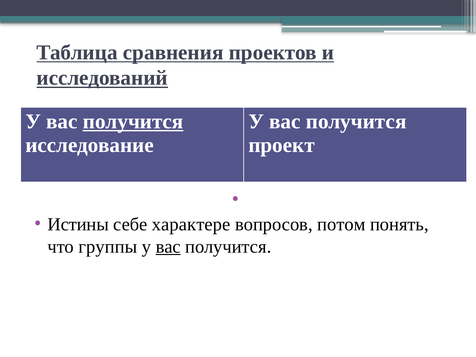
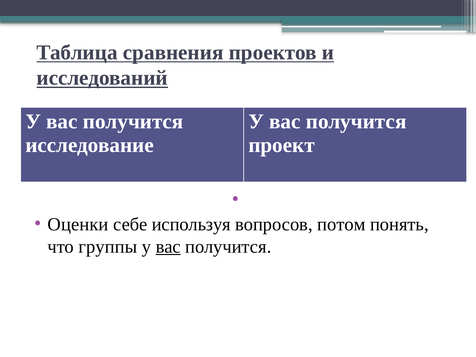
получится at (133, 122) underline: present -> none
Истины: Истины -> Оценки
характере: характере -> используя
